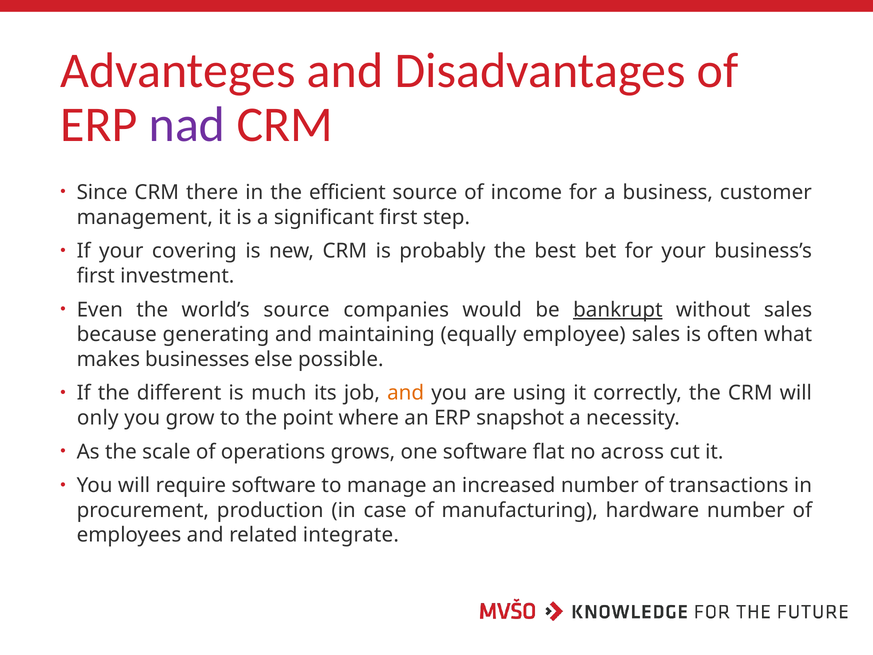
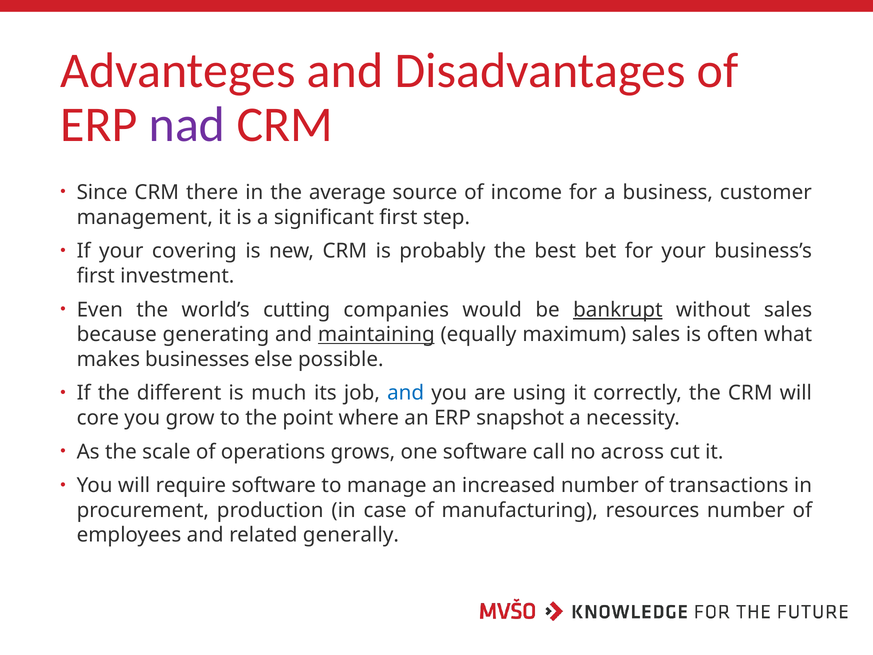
efficient: efficient -> average
world’s source: source -> cutting
maintaining underline: none -> present
employee: employee -> maximum
and at (406, 393) colour: orange -> blue
only: only -> core
flat: flat -> call
hardware: hardware -> resources
integrate: integrate -> generally
